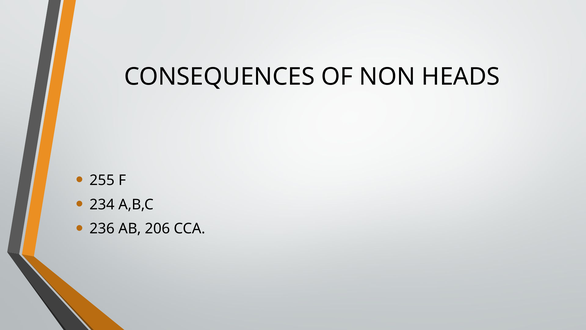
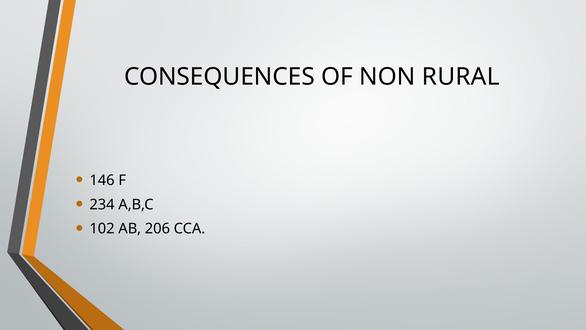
HEADS: HEADS -> RURAL
255: 255 -> 146
236: 236 -> 102
